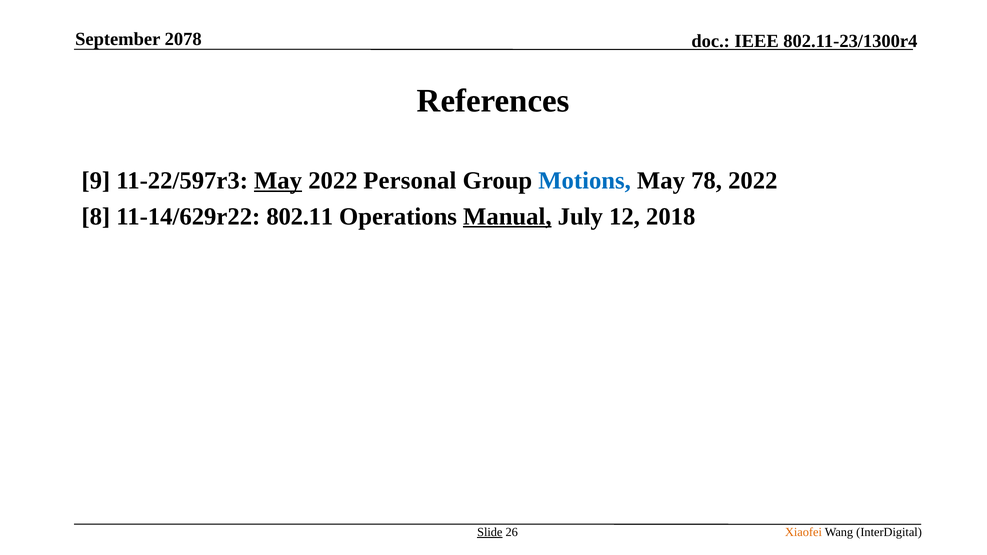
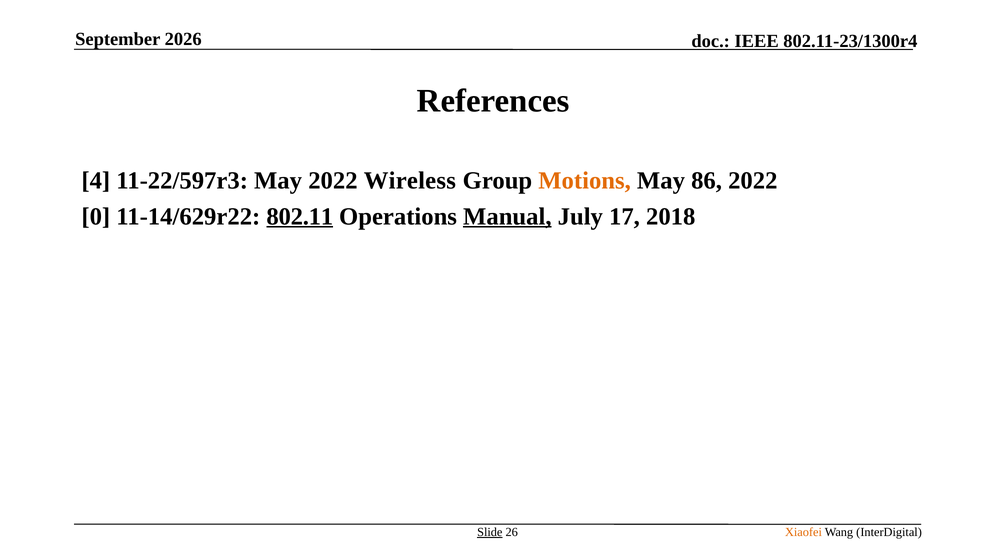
2078: 2078 -> 2026
9: 9 -> 4
May at (278, 181) underline: present -> none
Personal: Personal -> Wireless
Motions colour: blue -> orange
78: 78 -> 86
8: 8 -> 0
802.11 underline: none -> present
12: 12 -> 17
